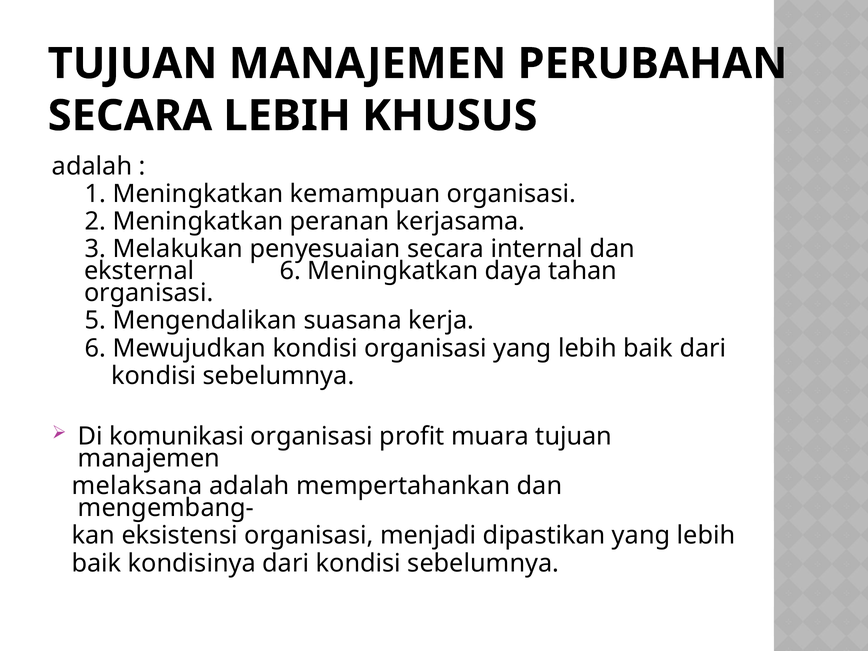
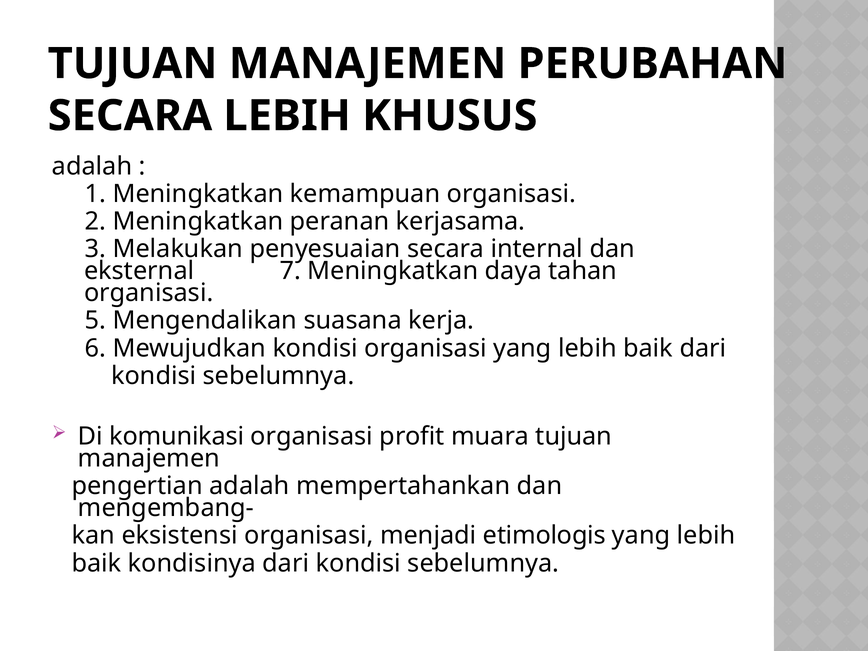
eksternal 6: 6 -> 7
melaksana: melaksana -> pengertian
dipastikan: dipastikan -> etimologis
